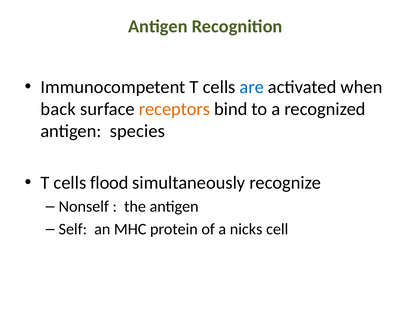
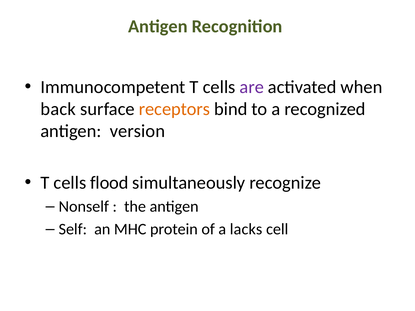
are colour: blue -> purple
species: species -> version
nicks: nicks -> lacks
